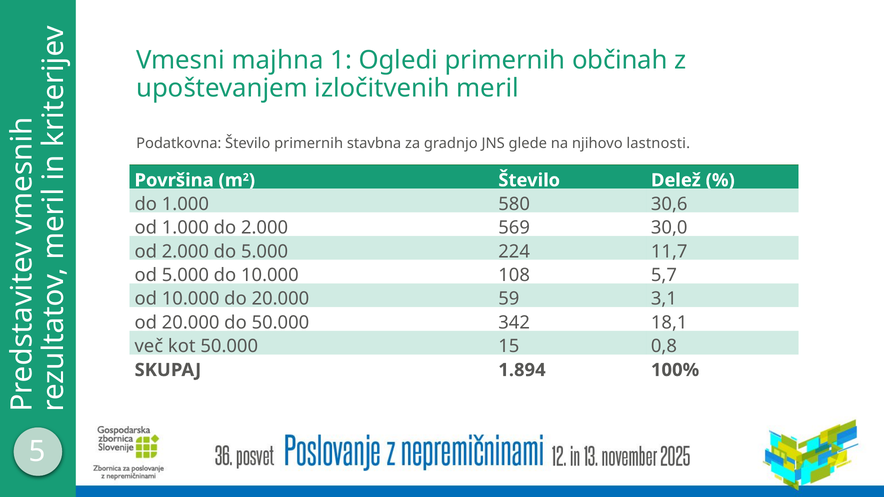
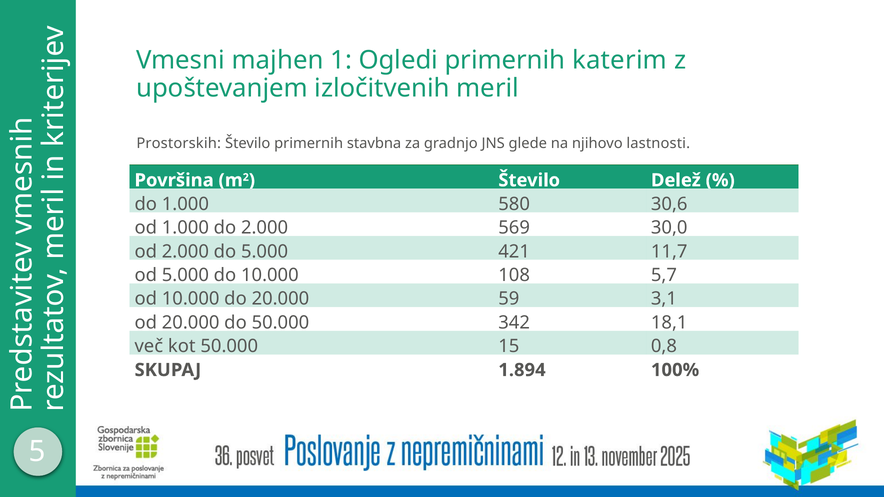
majhna: majhna -> majhen
občinah: občinah -> katerim
Podatkovna: Podatkovna -> Prostorskih
224: 224 -> 421
